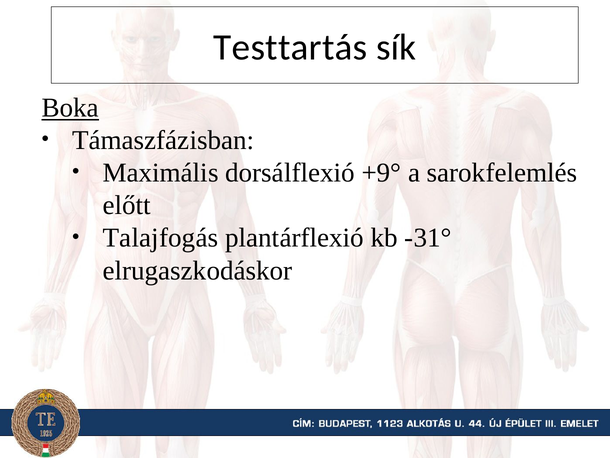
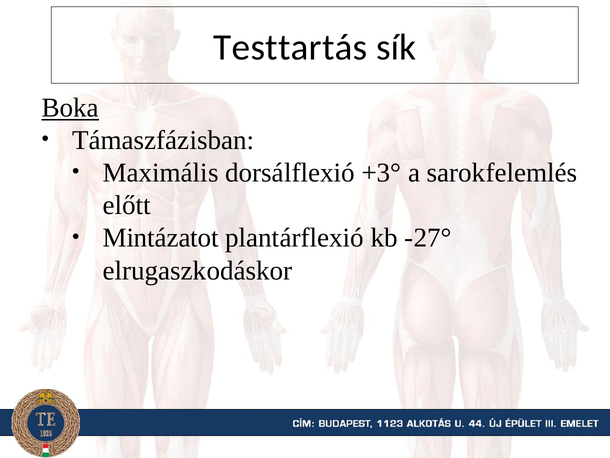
+9°: +9° -> +3°
Talajfogás: Talajfogás -> Mintázatot
-31°: -31° -> -27°
